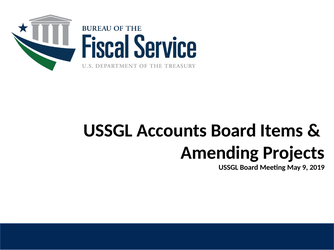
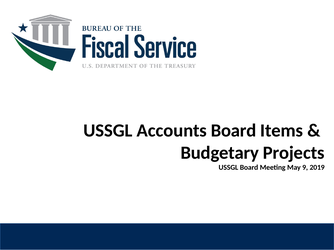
Amending: Amending -> Budgetary
